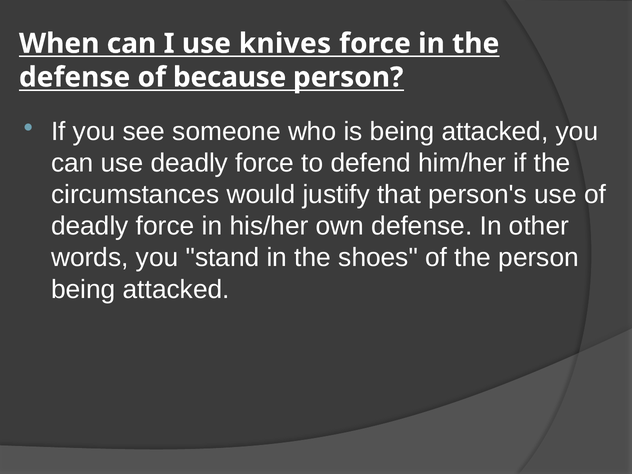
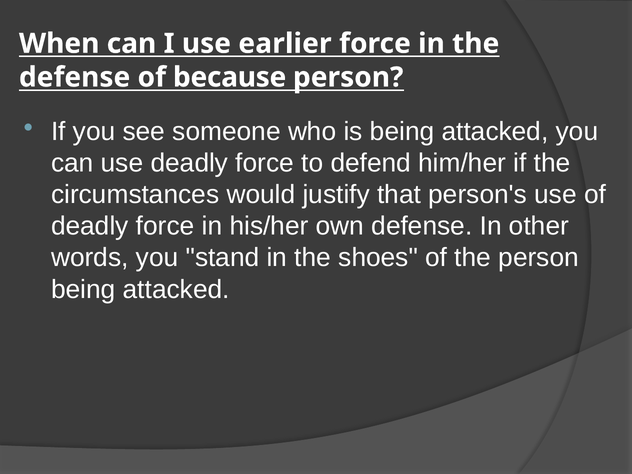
knives: knives -> earlier
